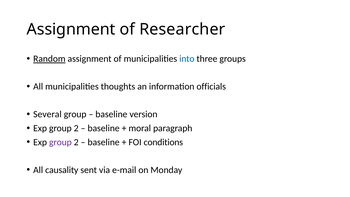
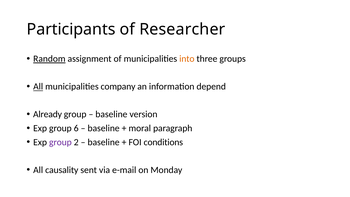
Assignment at (71, 29): Assignment -> Participants
into colour: blue -> orange
All at (38, 87) underline: none -> present
thoughts: thoughts -> company
officials: officials -> depend
Several: Several -> Already
2 at (76, 128): 2 -> 6
